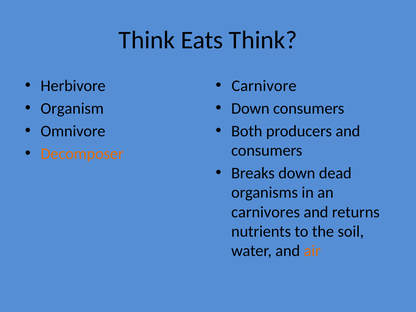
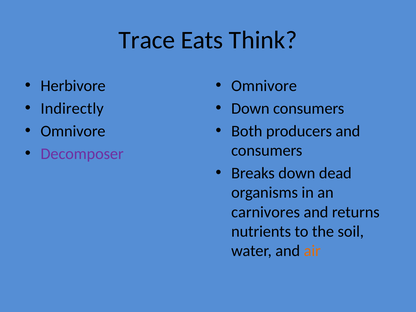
Think at (147, 40): Think -> Trace
Carnivore at (264, 86): Carnivore -> Omnivore
Organism: Organism -> Indirectly
Decomposer colour: orange -> purple
